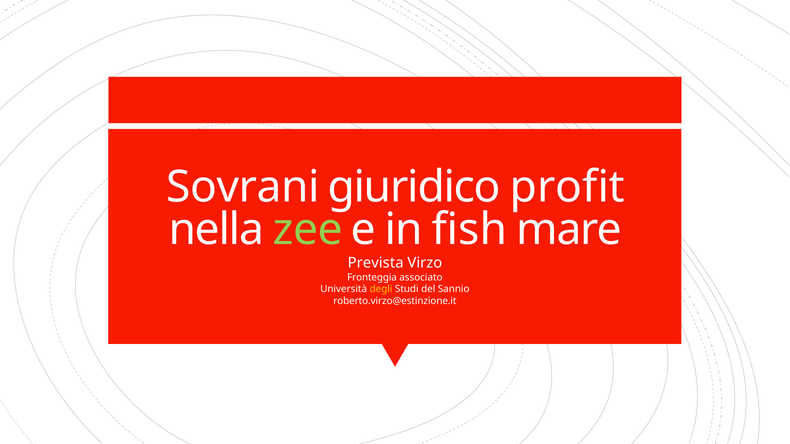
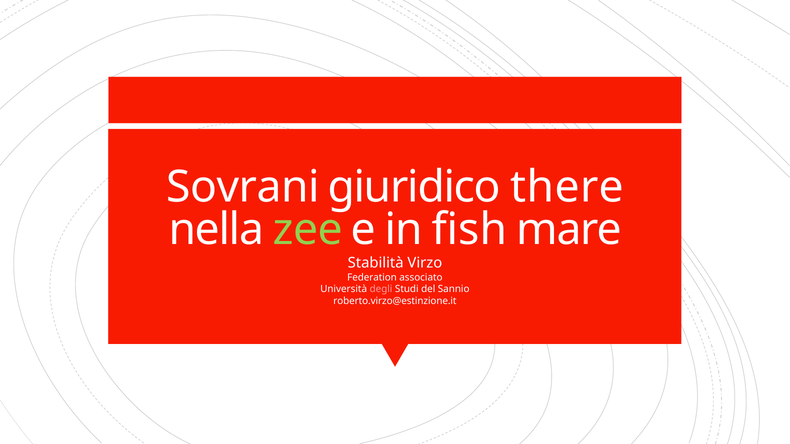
profit: profit -> there
Prevista: Prevista -> Stabilità
Fronteggia: Fronteggia -> Federation
degli colour: yellow -> pink
